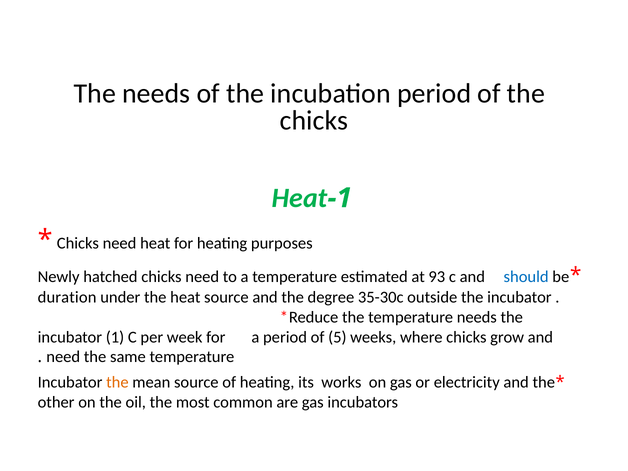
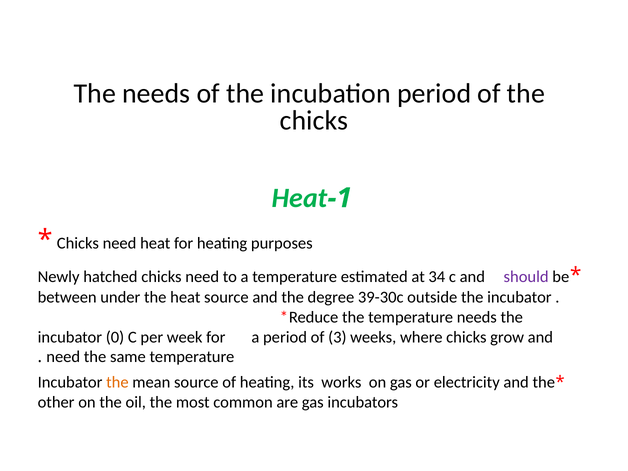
93: 93 -> 34
should colour: blue -> purple
duration: duration -> between
35-30c: 35-30c -> 39-30c
incubator 1: 1 -> 0
5: 5 -> 3
